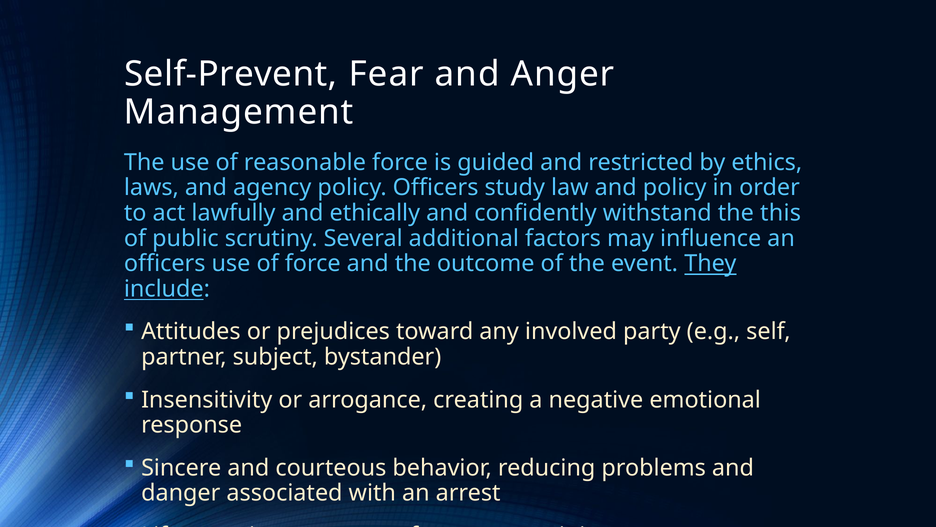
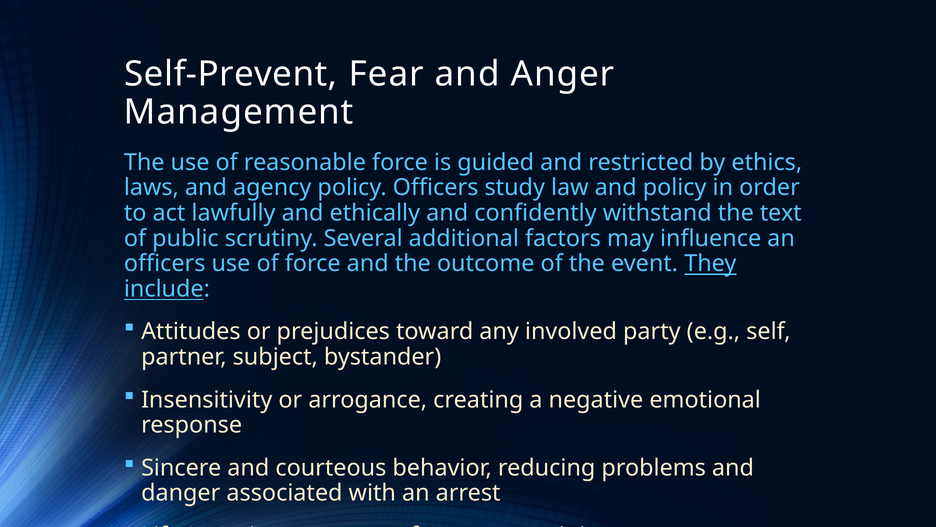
this: this -> text
